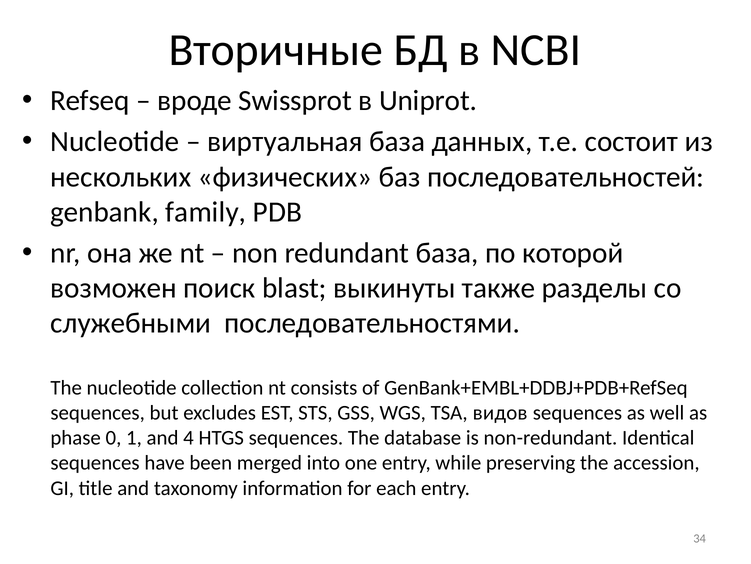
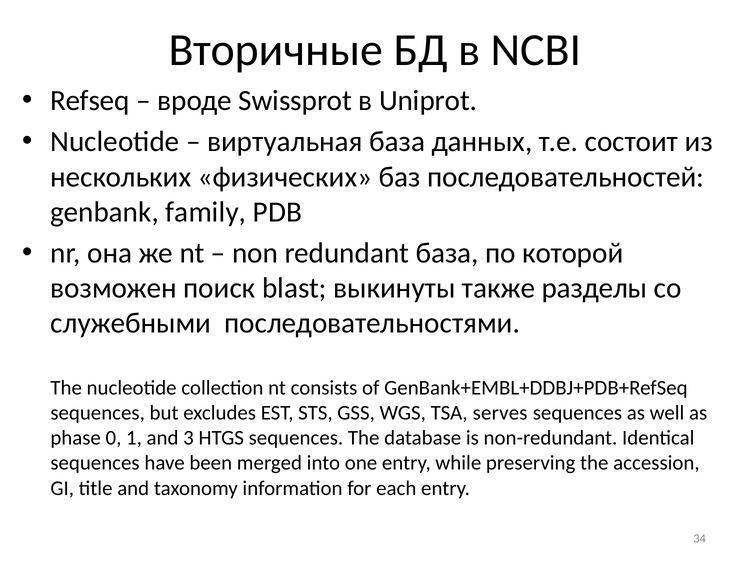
видов: видов -> serves
4: 4 -> 3
